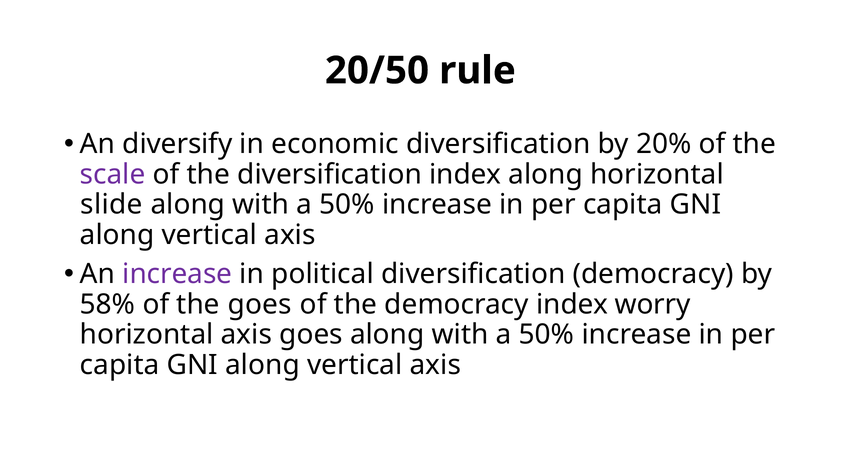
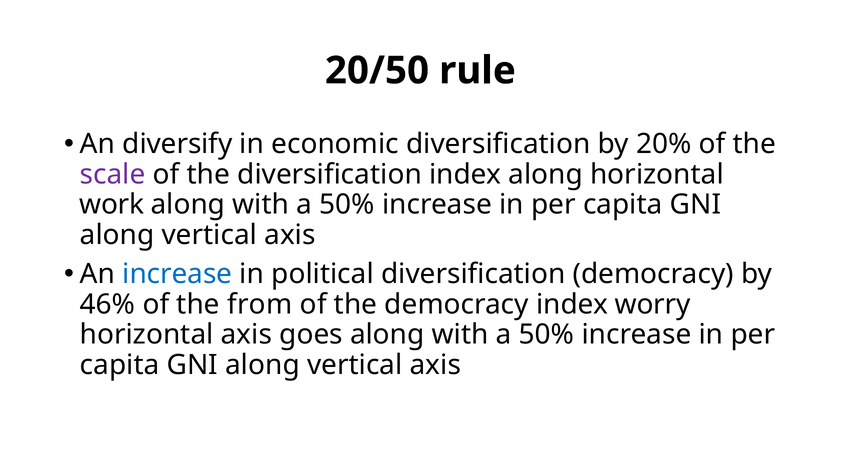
slide: slide -> work
increase at (177, 274) colour: purple -> blue
58%: 58% -> 46%
the goes: goes -> from
